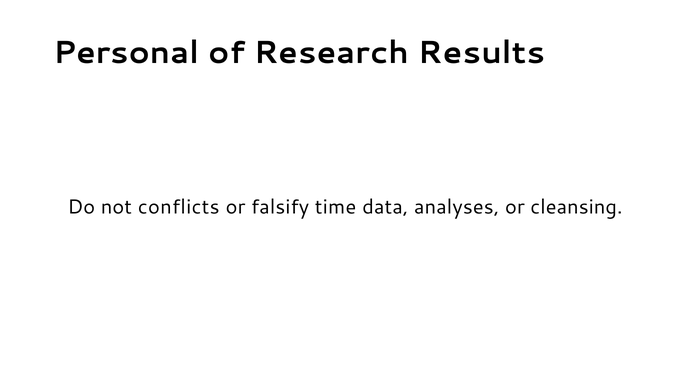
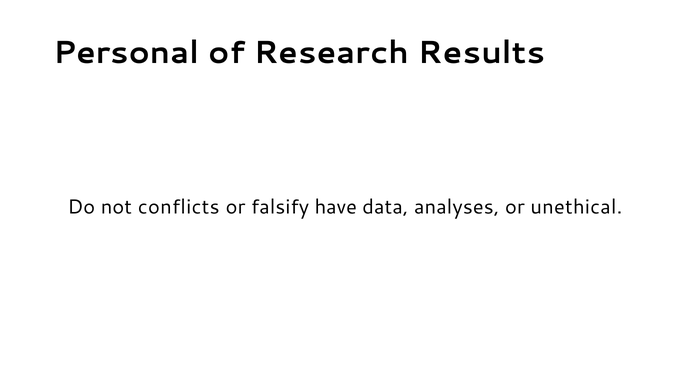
time: time -> have
cleansing: cleansing -> unethical
